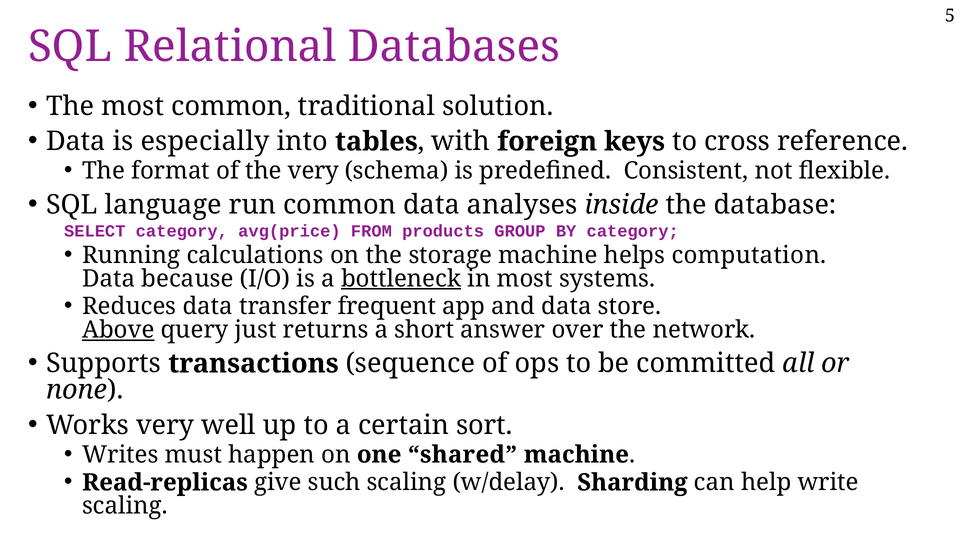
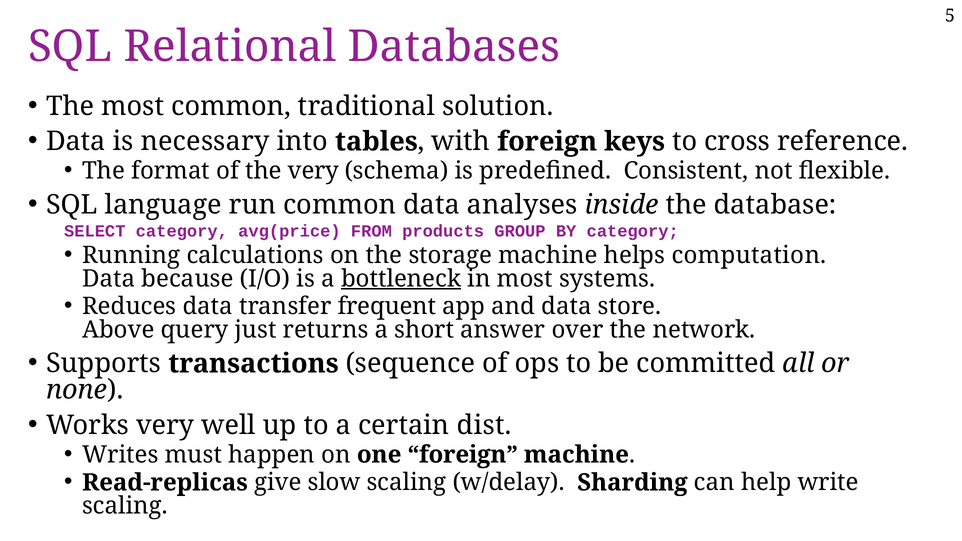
especially: especially -> necessary
Above underline: present -> none
sort: sort -> dist
one shared: shared -> foreign
such: such -> slow
